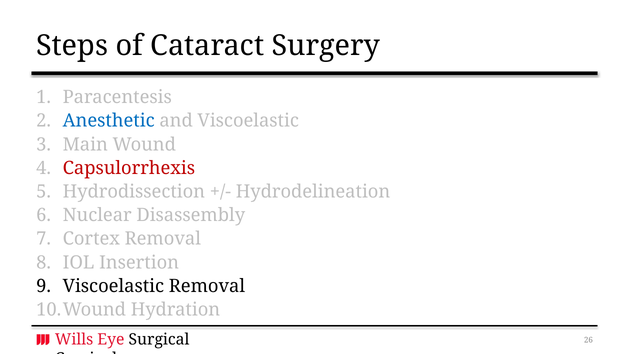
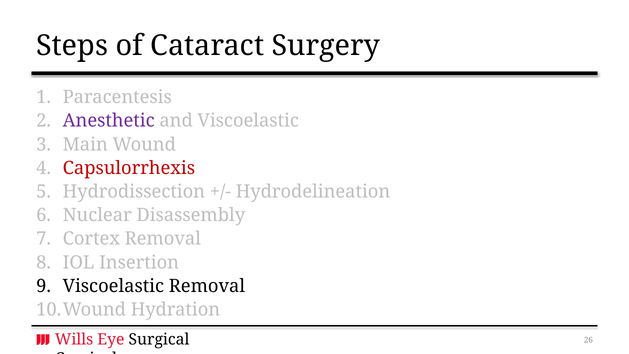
Anesthetic colour: blue -> purple
